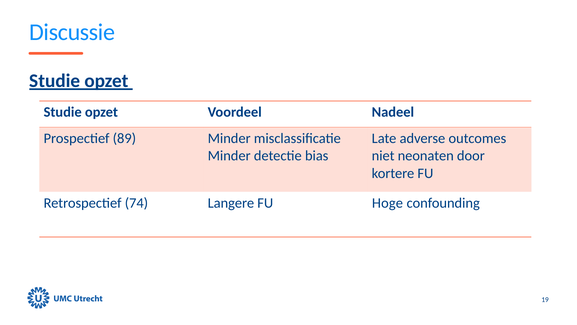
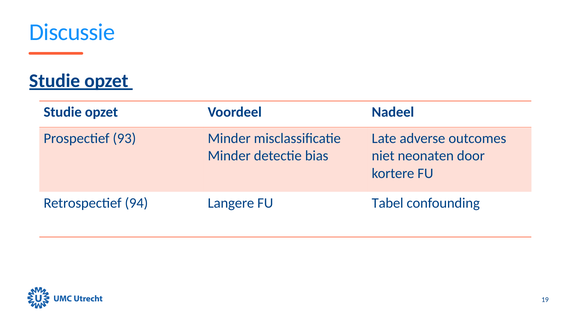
89: 89 -> 93
74: 74 -> 94
Hoge: Hoge -> Tabel
